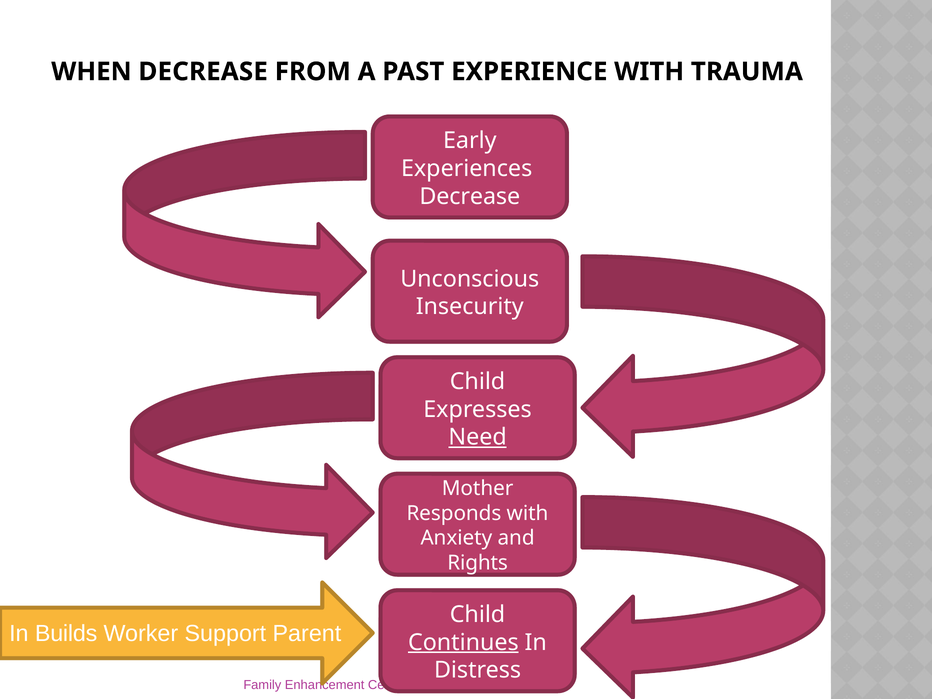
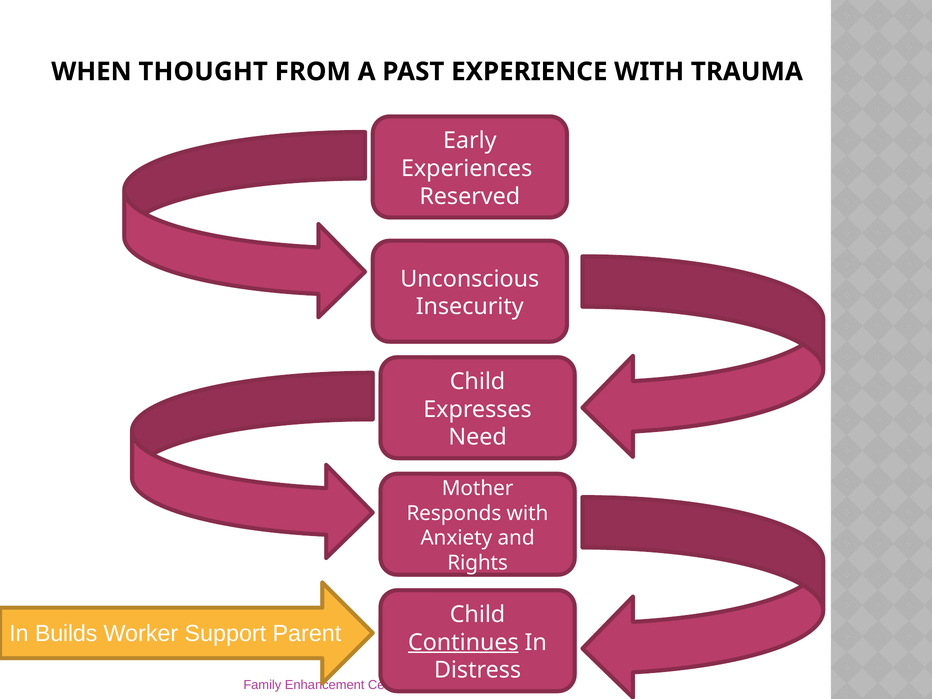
WHEN DECREASE: DECREASE -> THOUGHT
Decrease at (470, 197): Decrease -> Reserved
Need underline: present -> none
